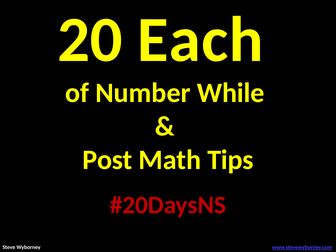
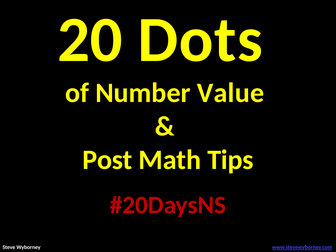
Each: Each -> Dots
While: While -> Value
